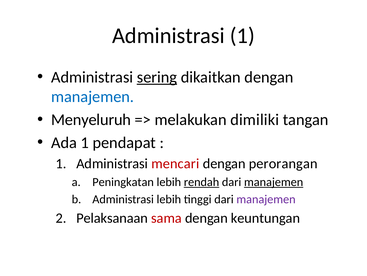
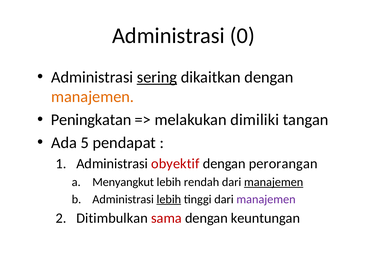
Administrasi 1: 1 -> 0
manajemen at (93, 97) colour: blue -> orange
Menyeluruh: Menyeluruh -> Peningkatan
Ada 1: 1 -> 5
mencari: mencari -> obyektif
Peningkatan: Peningkatan -> Menyangkut
rendah underline: present -> none
lebih at (169, 199) underline: none -> present
Pelaksanaan: Pelaksanaan -> Ditimbulkan
